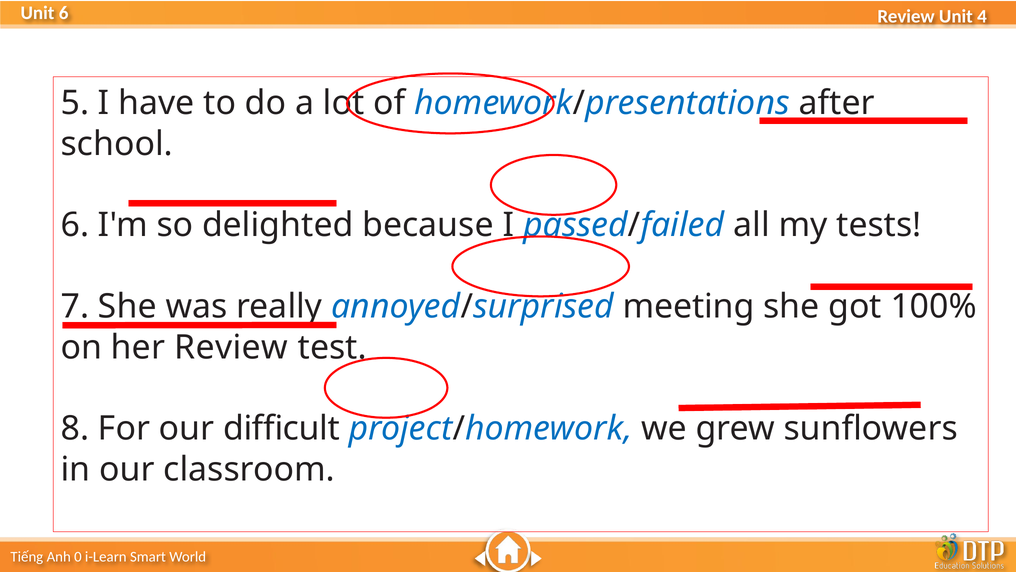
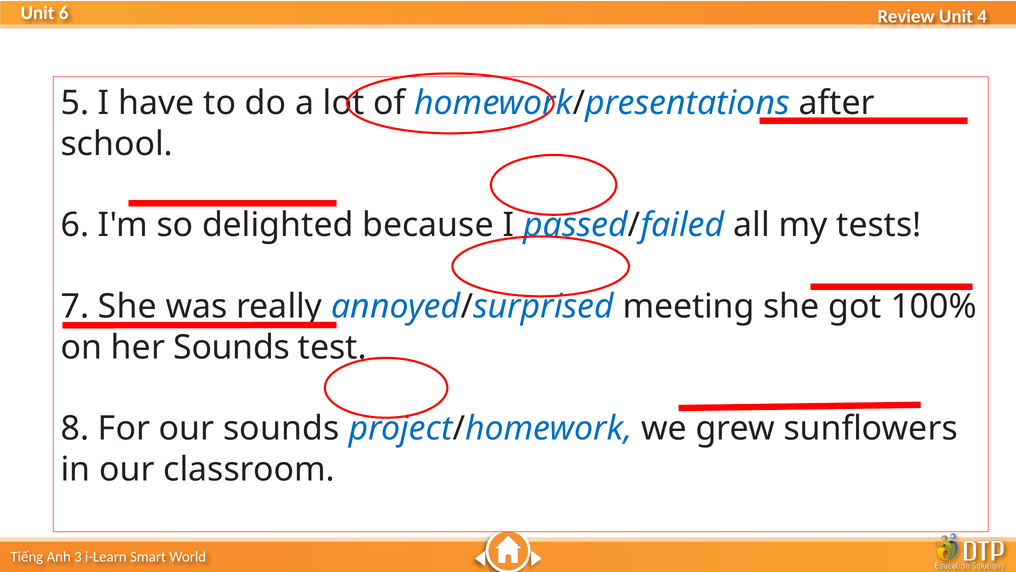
her Review: Review -> Sounds
our difficult: difficult -> sounds
0: 0 -> 3
